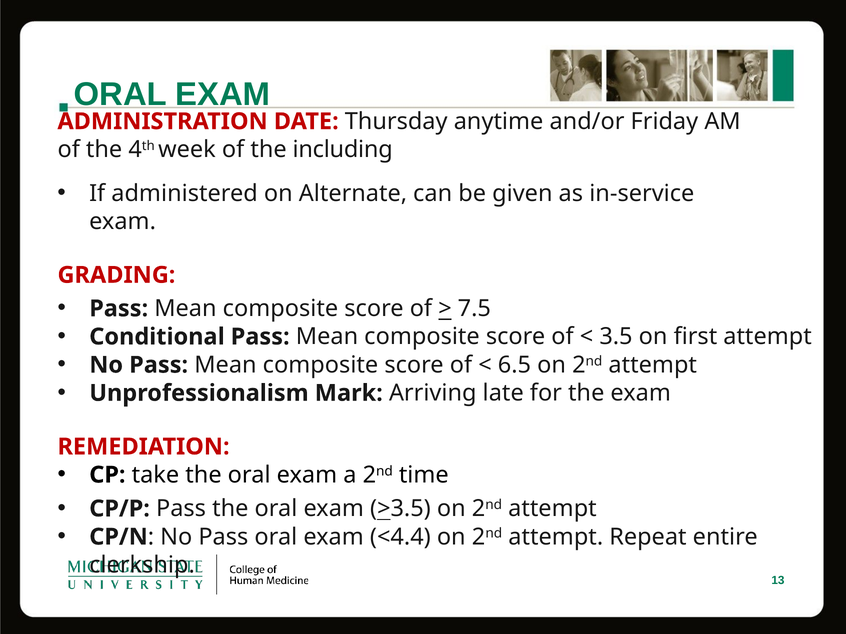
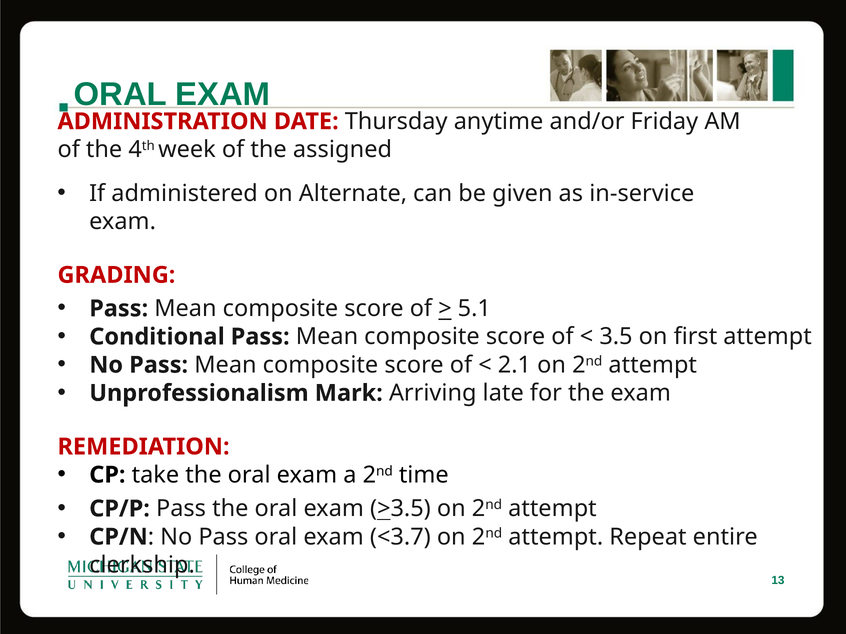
including: including -> assigned
7.5: 7.5 -> 5.1
6.5: 6.5 -> 2.1
<4.4: <4.4 -> <3.7
